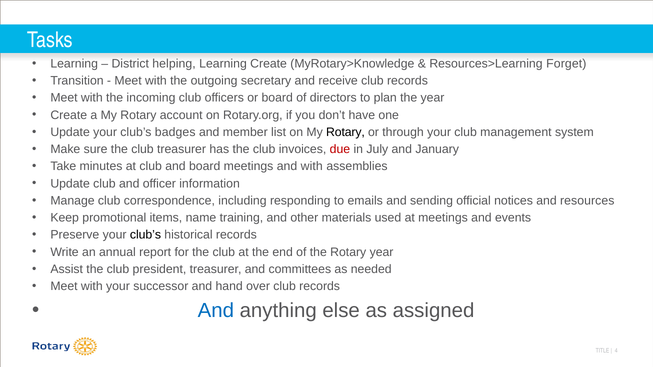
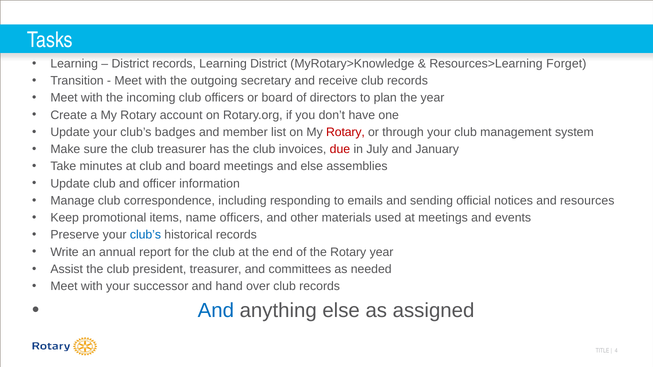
District helping: helping -> records
Learning Create: Create -> District
Rotary at (345, 132) colour: black -> red
and with: with -> else
name training: training -> officers
club’s at (145, 235) colour: black -> blue
